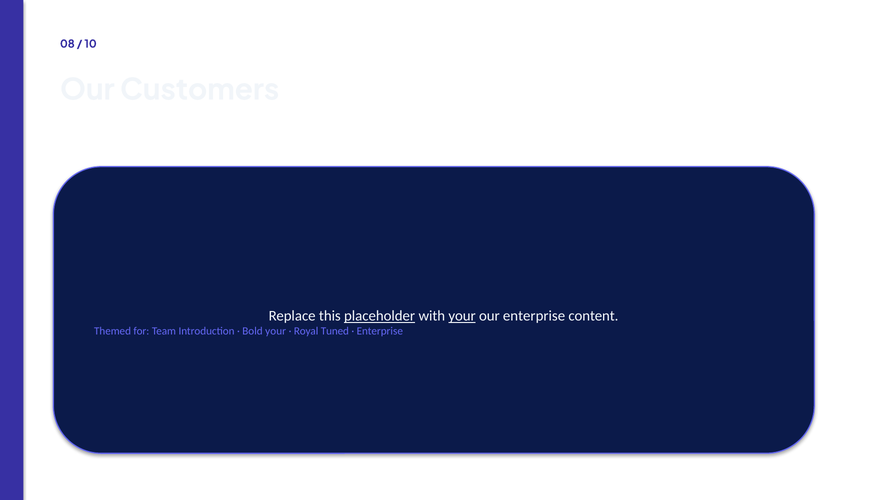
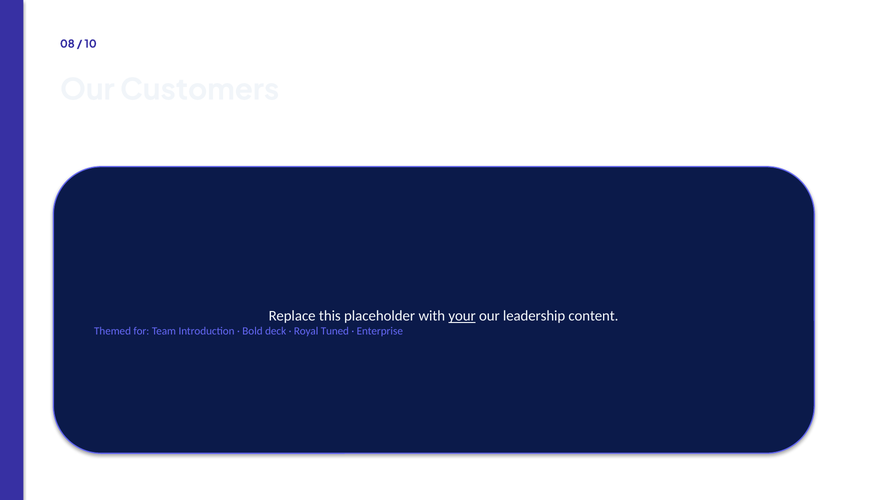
placeholder underline: present -> none
our enterprise: enterprise -> leadership
Bold your: your -> deck
